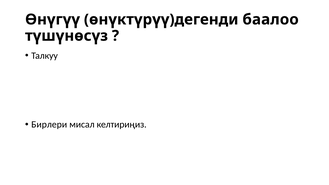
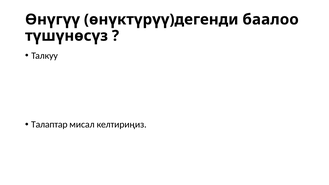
Бирлери: Бирлери -> Талаптар
